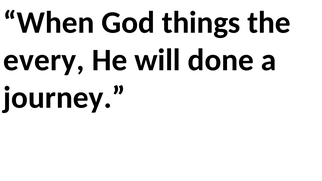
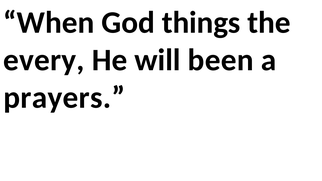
done: done -> been
journey: journey -> prayers
